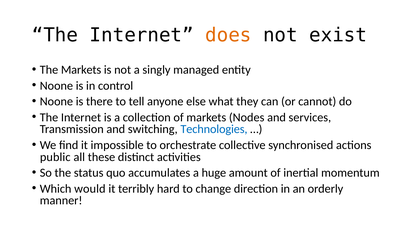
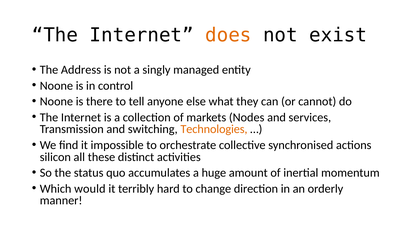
The Markets: Markets -> Address
Technologies colour: blue -> orange
public: public -> silicon
